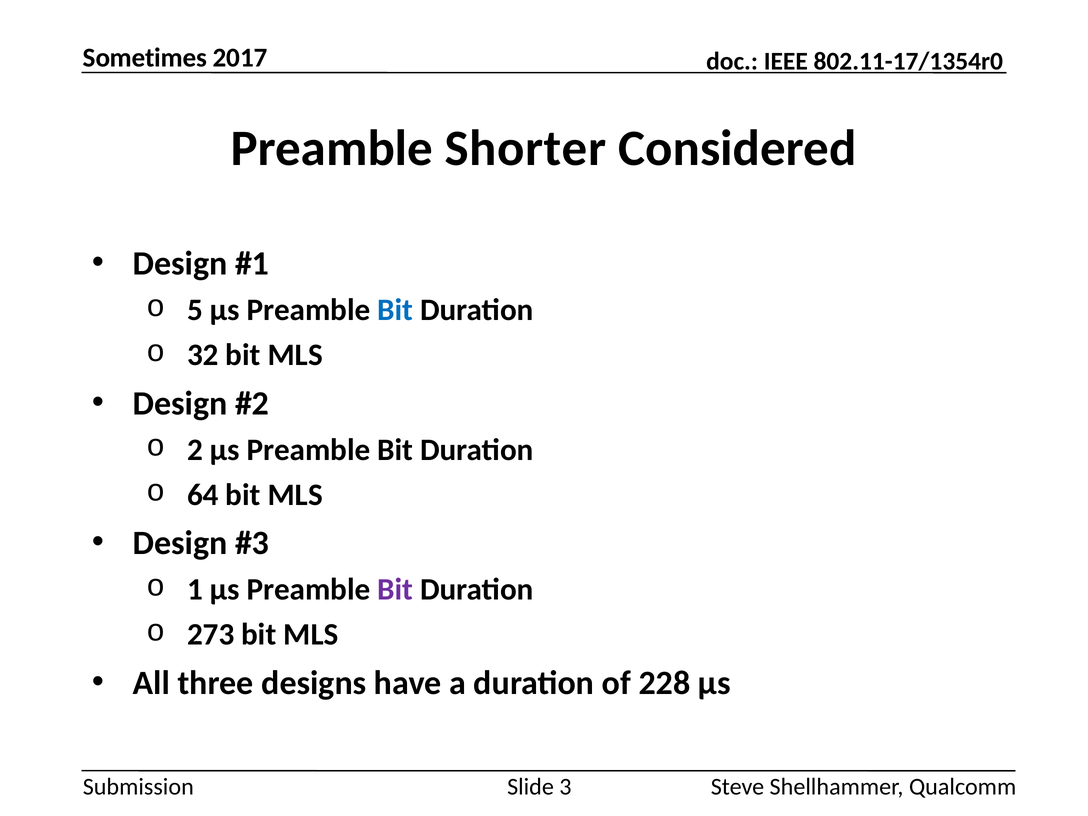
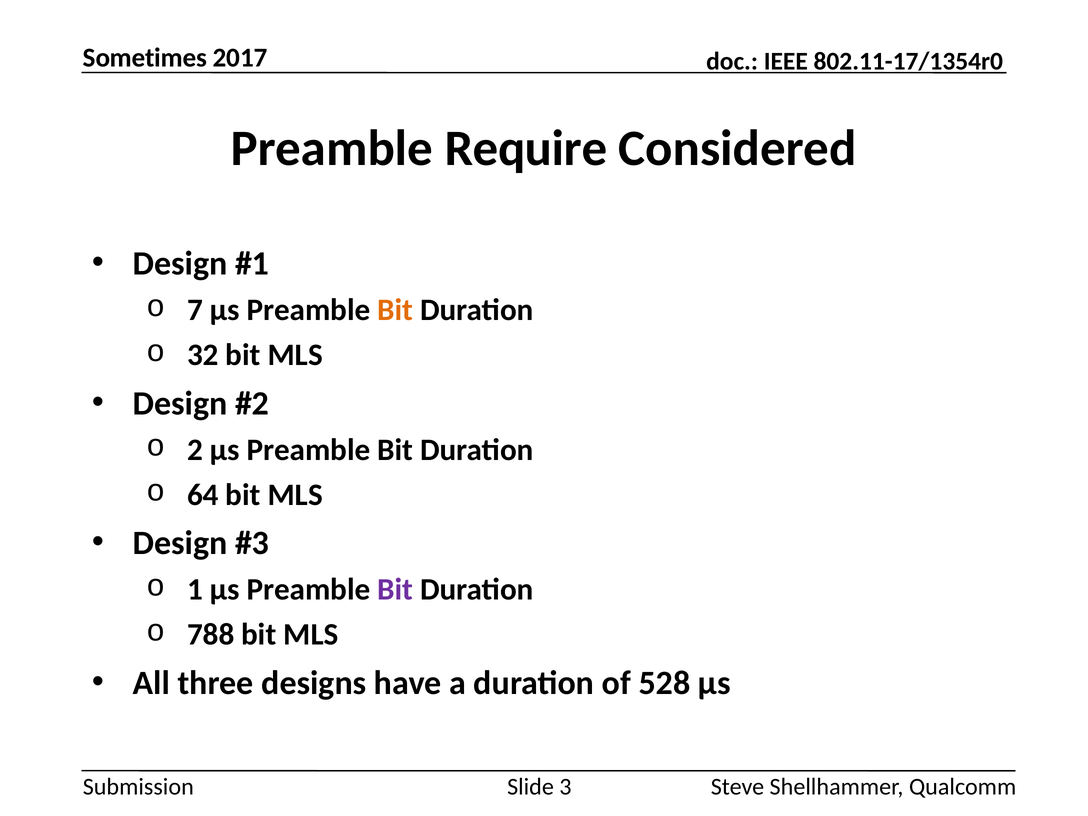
Shorter: Shorter -> Require
5: 5 -> 7
Bit at (395, 310) colour: blue -> orange
273: 273 -> 788
228: 228 -> 528
